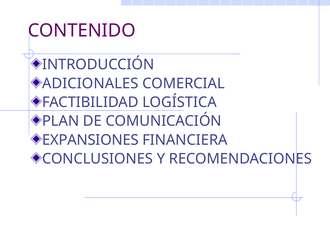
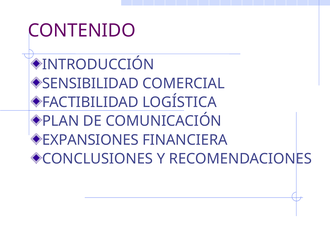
ADICIONALES: ADICIONALES -> SENSIBILIDAD
